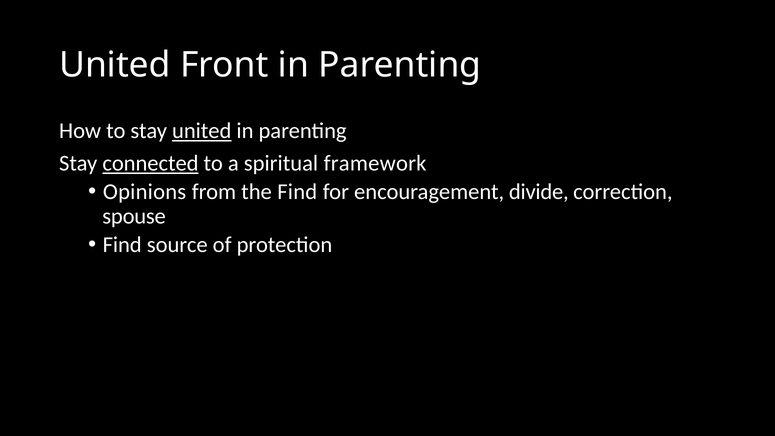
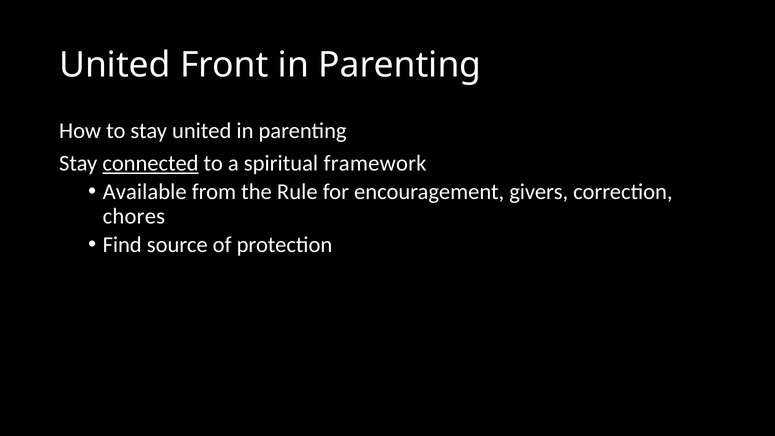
united at (202, 131) underline: present -> none
Opinions: Opinions -> Available
the Find: Find -> Rule
divide: divide -> givers
spouse: spouse -> chores
